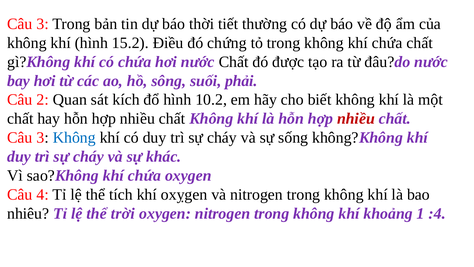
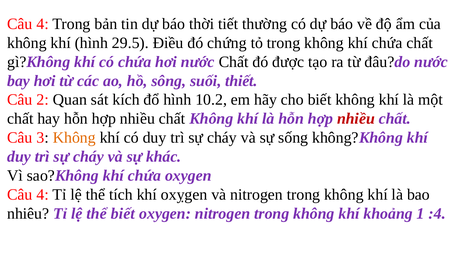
3 at (43, 24): 3 -> 4
15.2: 15.2 -> 29.5
phải: phải -> thiết
Không at (74, 138) colour: blue -> orange
thể trời: trời -> biết
